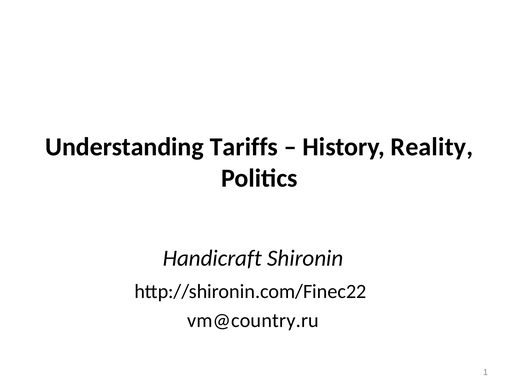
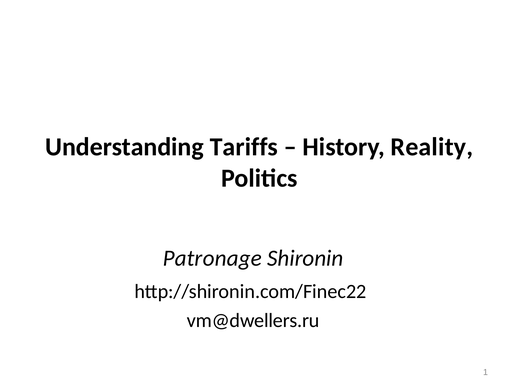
Handicraft: Handicraft -> Patronage
vm@country.ru: vm@country.ru -> vm@dwellers.ru
